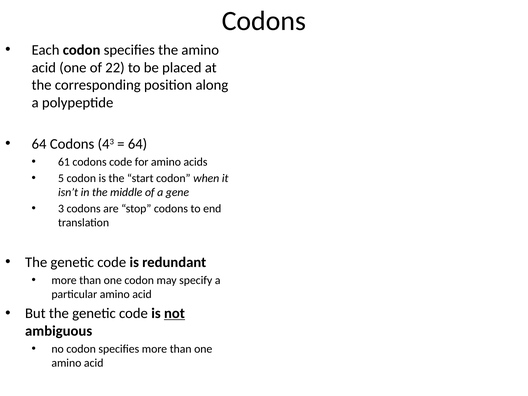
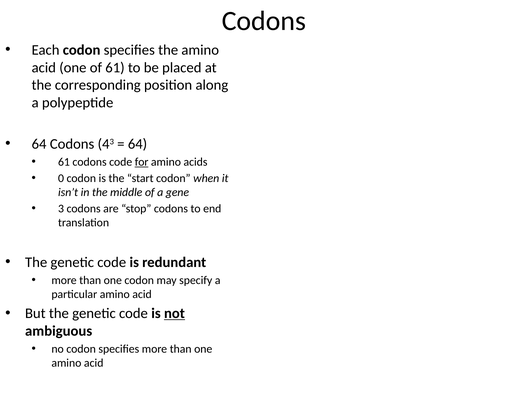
of 22: 22 -> 61
for underline: none -> present
5: 5 -> 0
